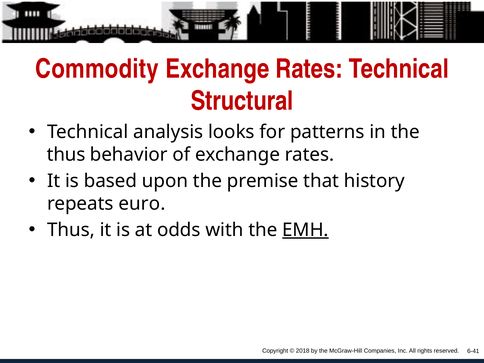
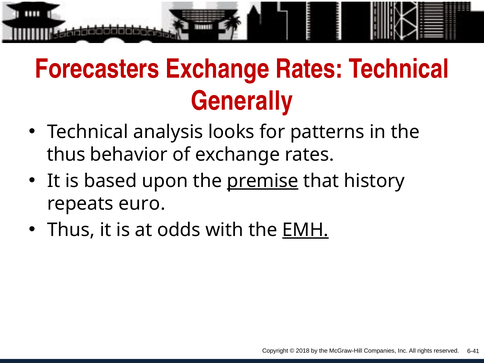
Commodity: Commodity -> Forecasters
Structural: Structural -> Generally
premise underline: none -> present
